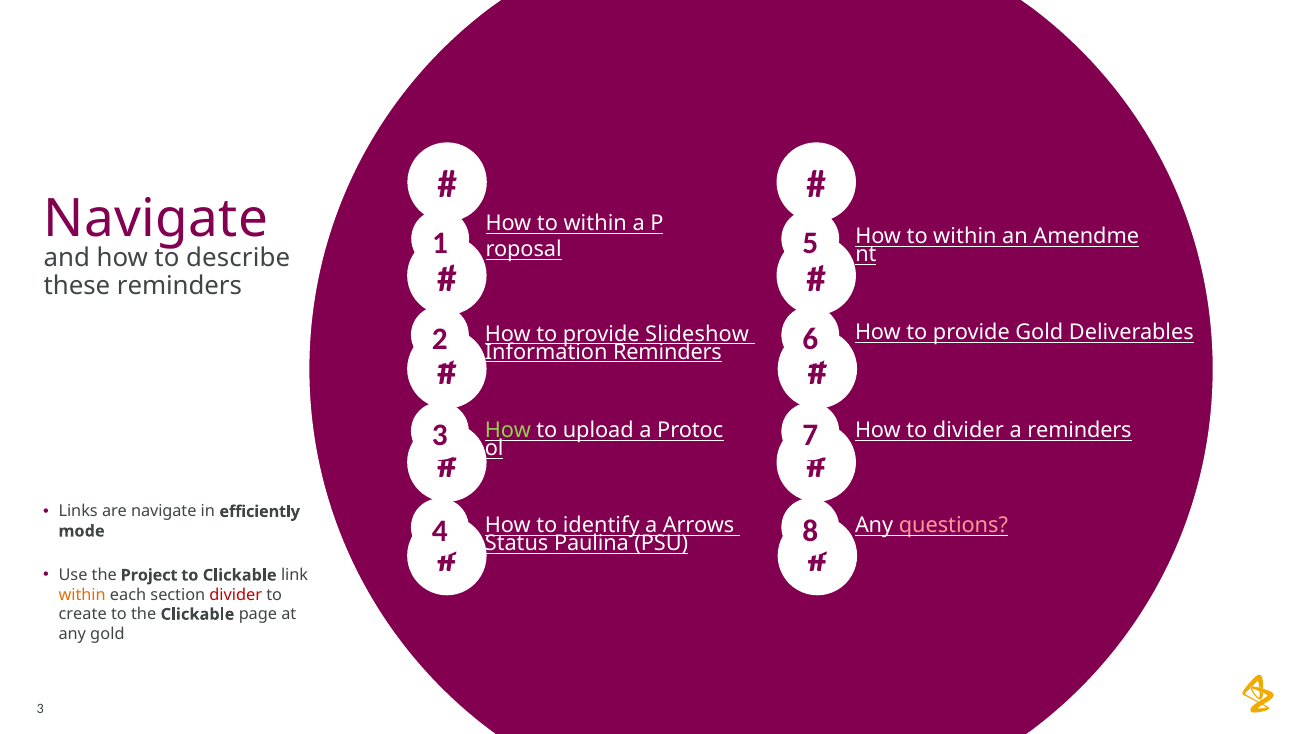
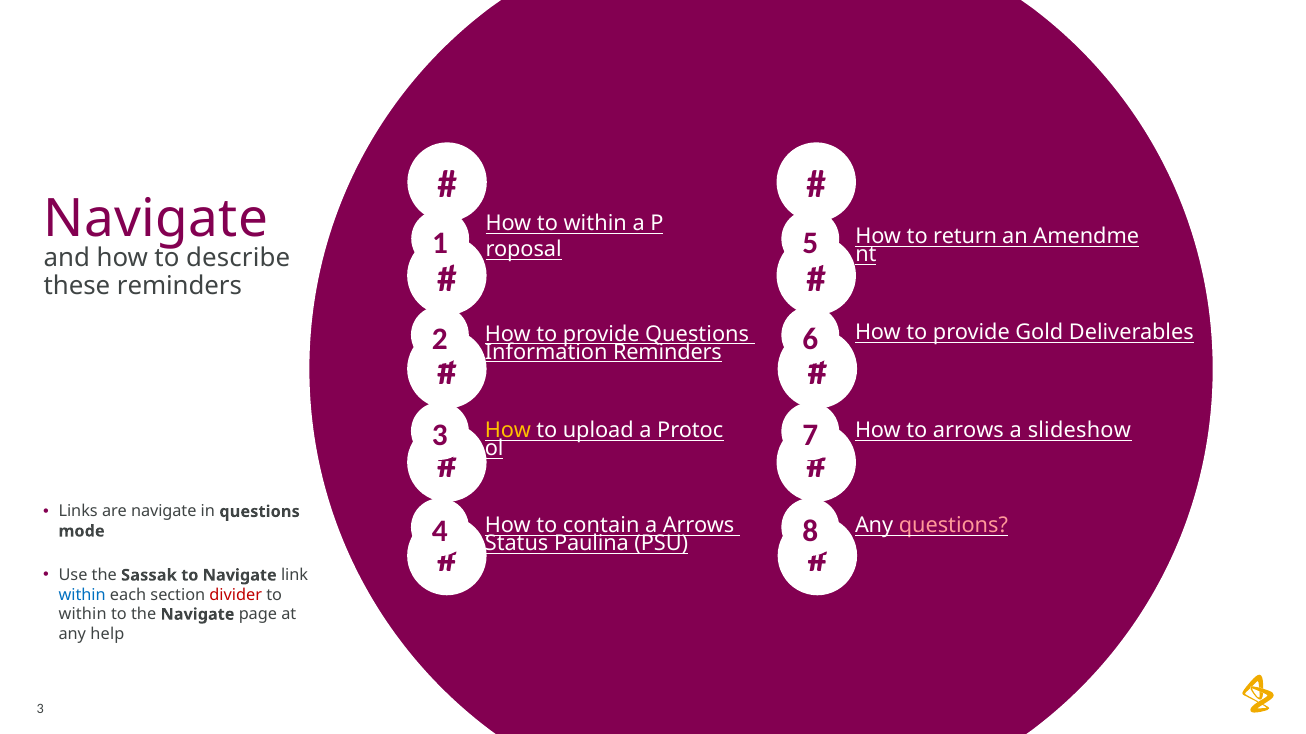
5 How to within: within -> return
provide Slideshow: Slideshow -> Questions
How at (508, 431) colour: light green -> yellow
to divider: divider -> arrows
a reminders: reminders -> slideshow
in efficiently: efficiently -> questions
identify: identify -> contain
Project: Project -> Sassak
to Clickable: Clickable -> Navigate
within at (82, 595) colour: orange -> blue
create at (83, 615): create -> within
the Clickable: Clickable -> Navigate
any gold: gold -> help
